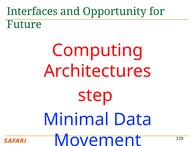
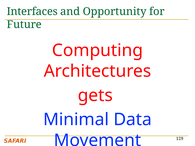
step: step -> gets
